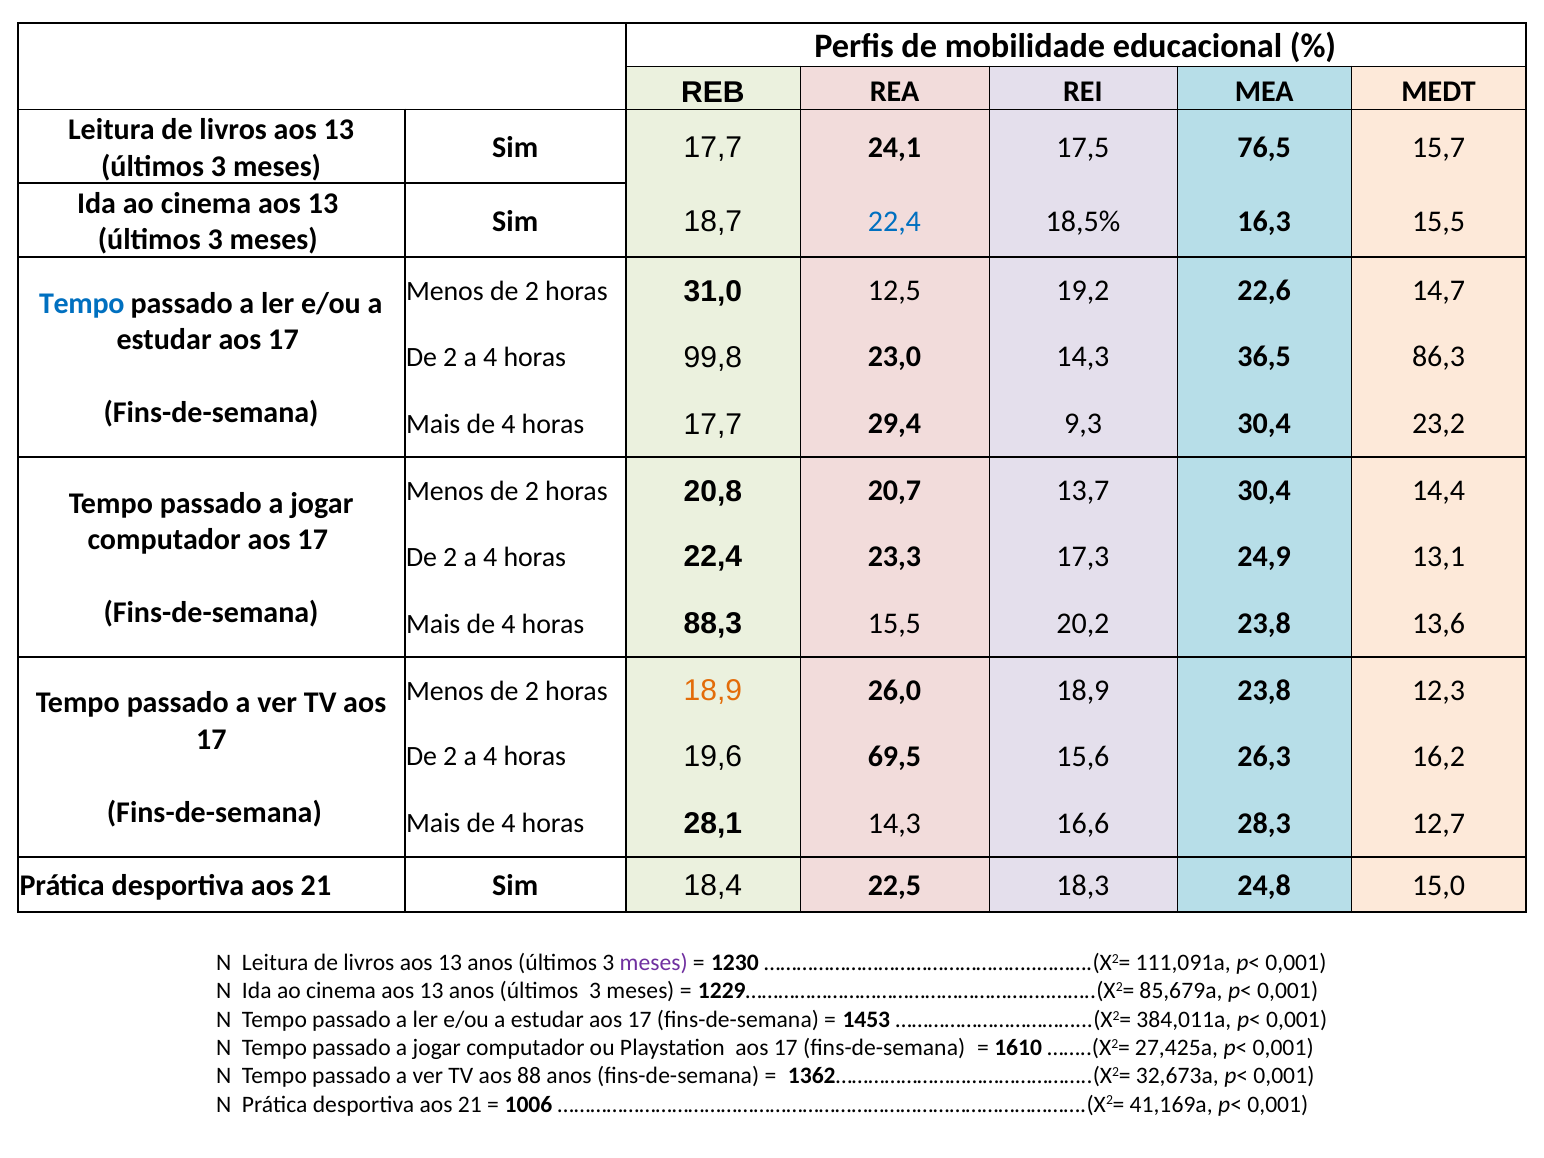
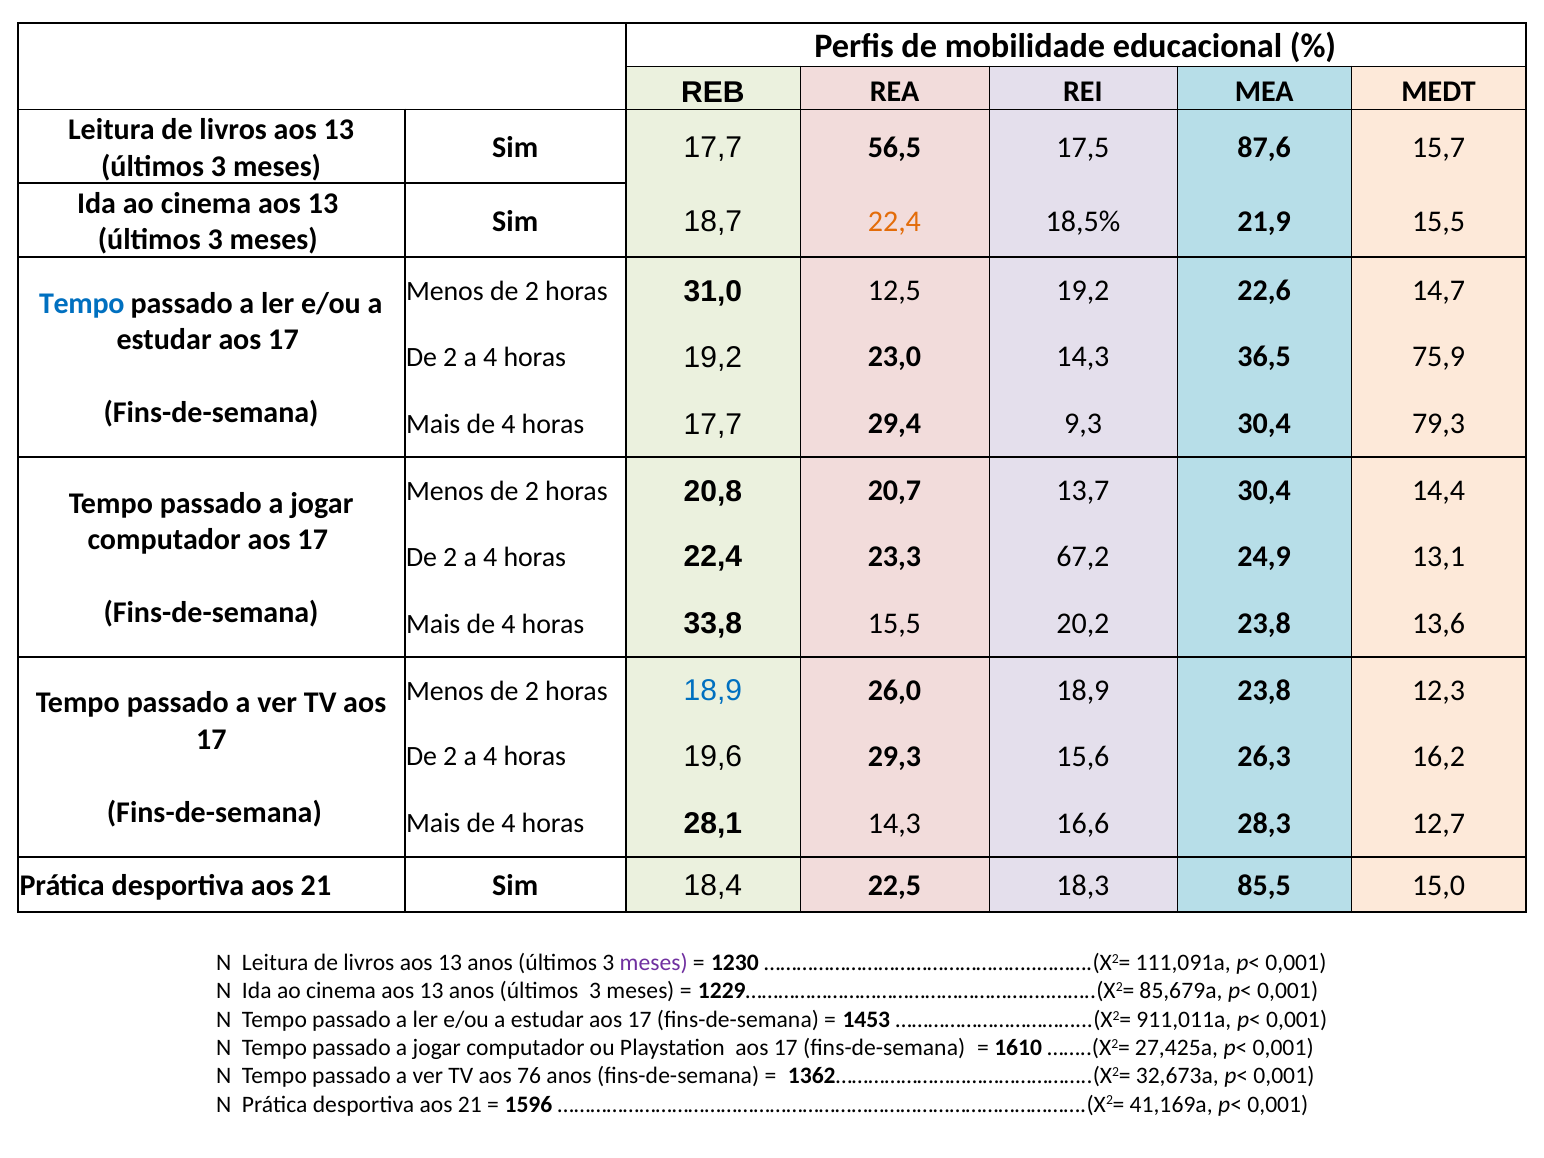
24,1: 24,1 -> 56,5
76,5: 76,5 -> 87,6
22,4 at (894, 221) colour: blue -> orange
16,3: 16,3 -> 21,9
horas 99,8: 99,8 -> 19,2
86,3: 86,3 -> 75,9
23,2: 23,2 -> 79,3
17,3: 17,3 -> 67,2
88,3: 88,3 -> 33,8
18,9 at (713, 691) colour: orange -> blue
69,5: 69,5 -> 29,3
24,8: 24,8 -> 85,5
384,011a: 384,011a -> 911,011a
88: 88 -> 76
1006: 1006 -> 1596
